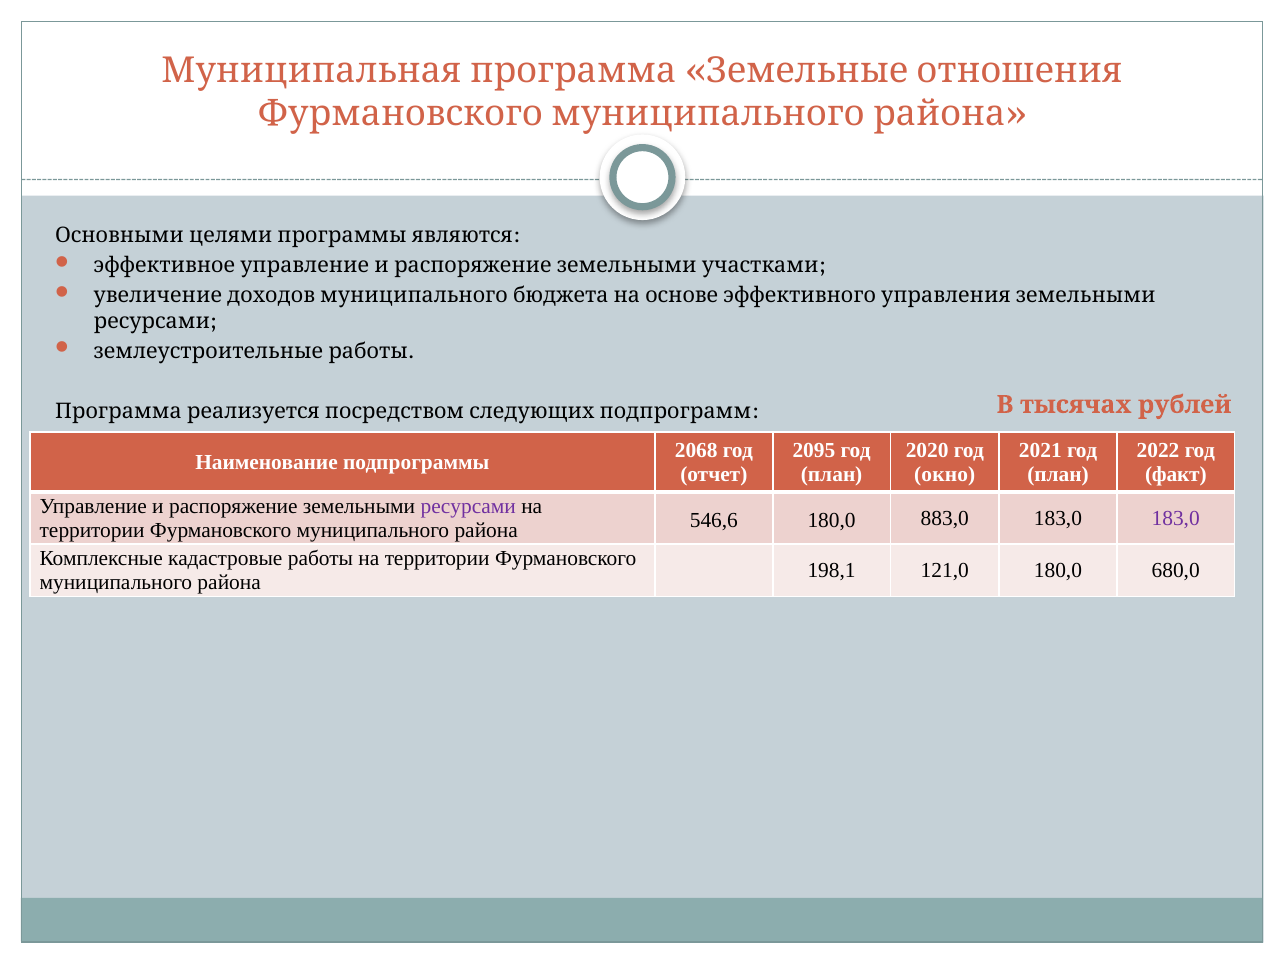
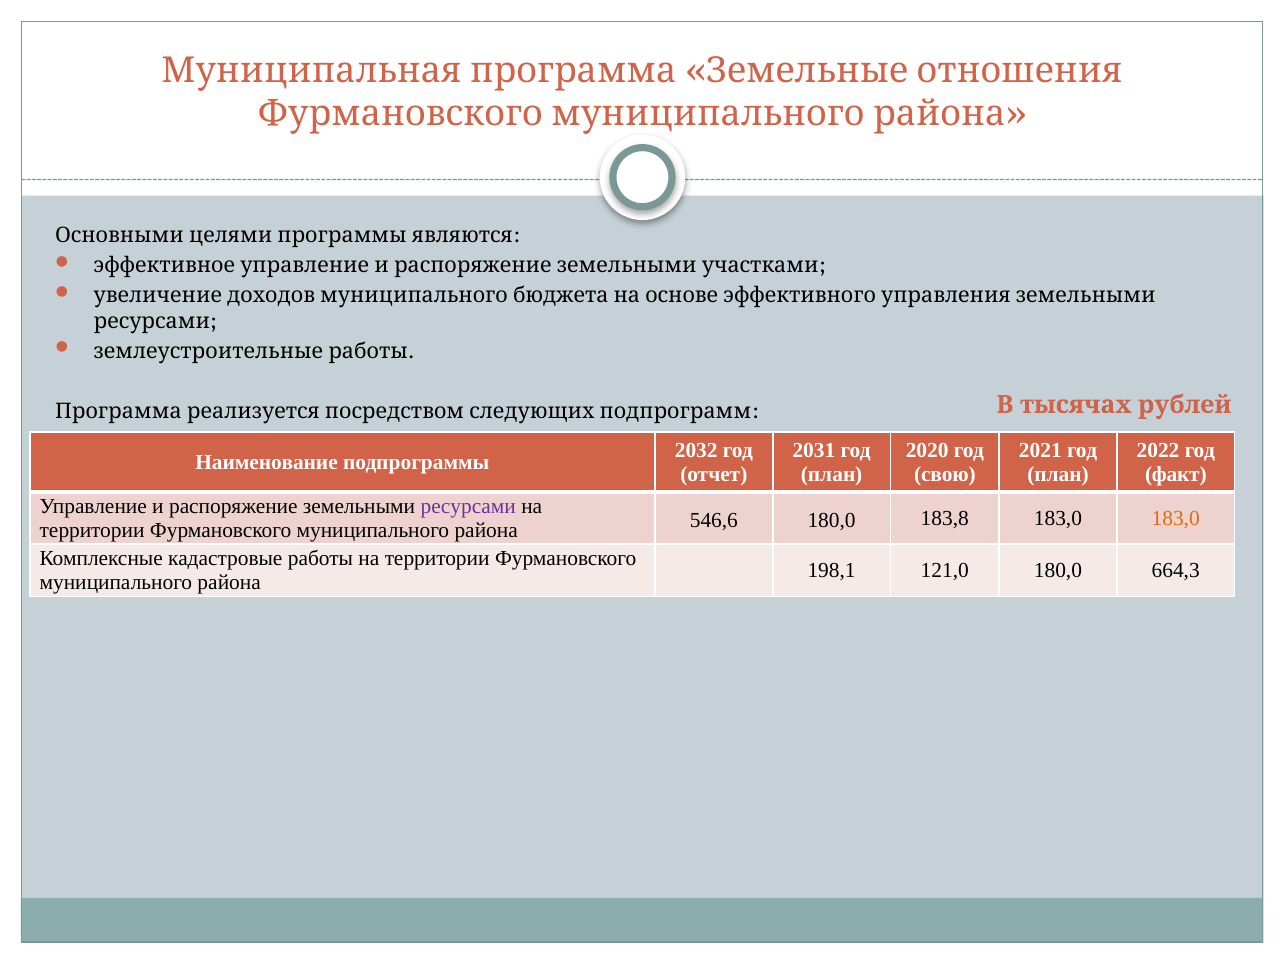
2068: 2068 -> 2032
2095: 2095 -> 2031
окно: окно -> свою
883,0: 883,0 -> 183,8
183,0 at (1176, 518) colour: purple -> orange
680,0: 680,0 -> 664,3
